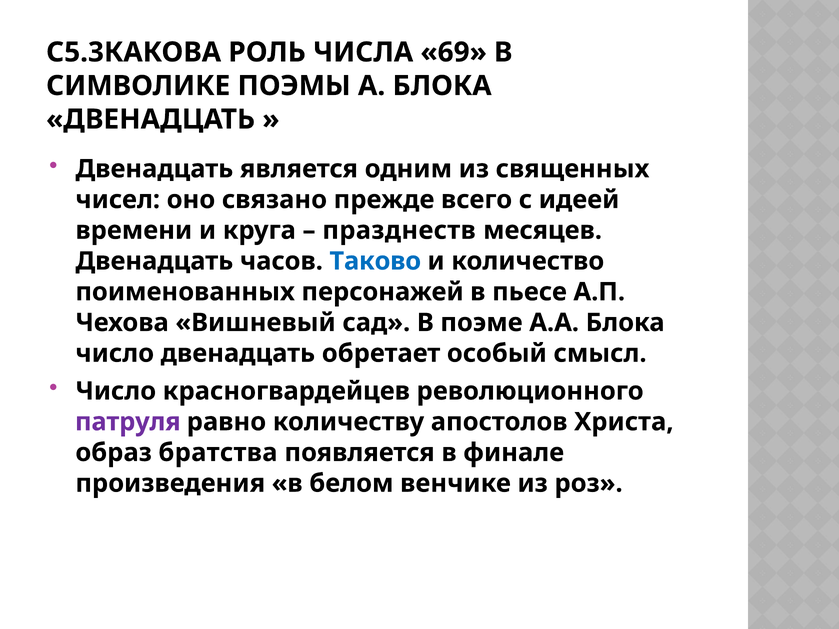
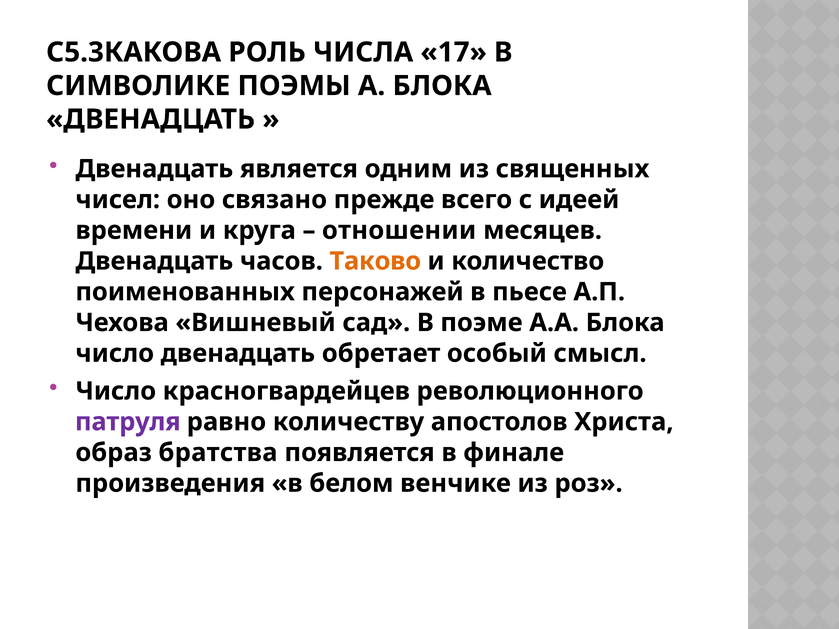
69: 69 -> 17
празднеств: празднеств -> отношении
Таково colour: blue -> orange
